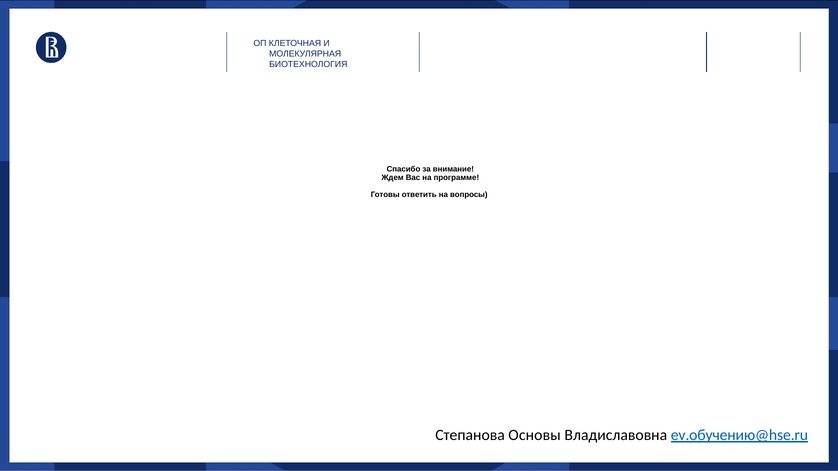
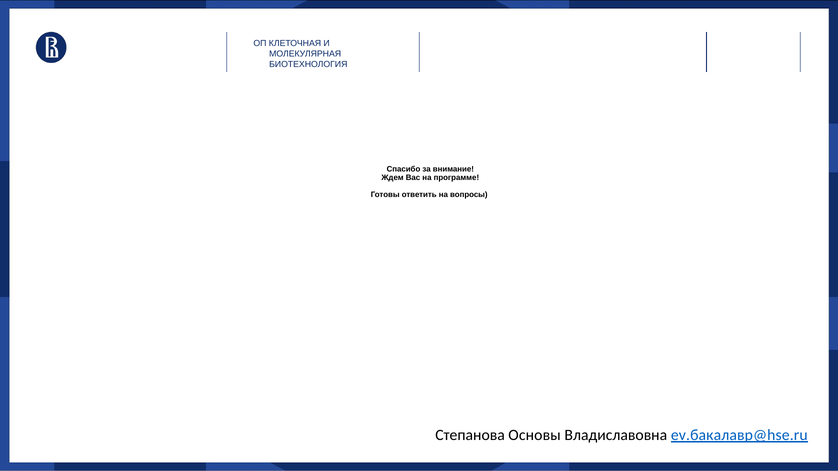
ev.обучению@hse.ru: ev.обучению@hse.ru -> ev.бакалавр@hse.ru
